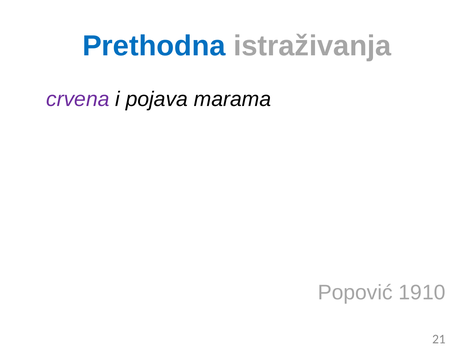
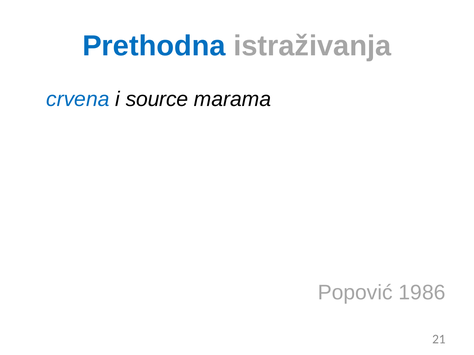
crvena colour: purple -> blue
pojava: pojava -> source
1910: 1910 -> 1986
